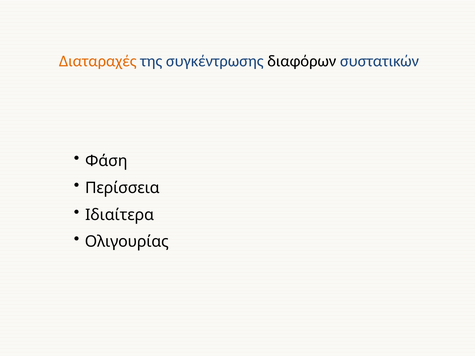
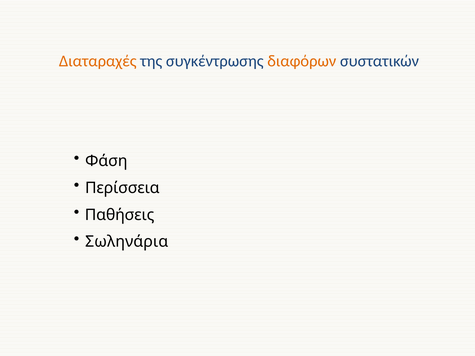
διαφόρων colour: black -> orange
Ιδιαίτερα: Ιδιαίτερα -> Παθήσεις
Ολιγουρίας: Ολιγουρίας -> Σωληνάρια
